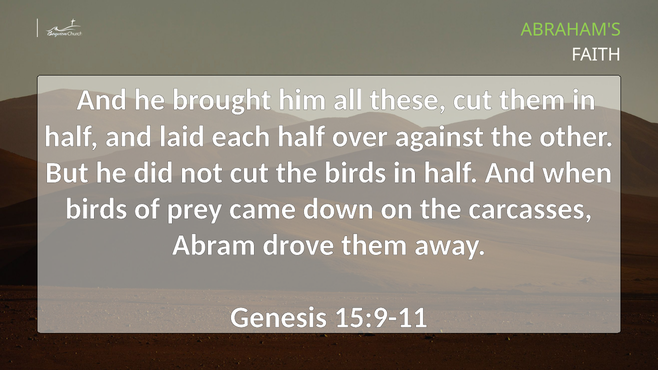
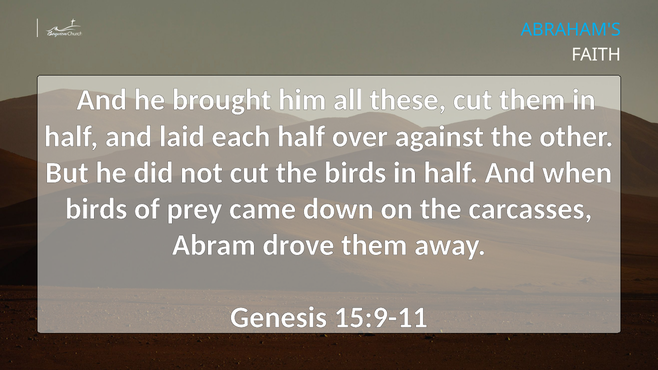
ABRAHAM'S colour: light green -> light blue
